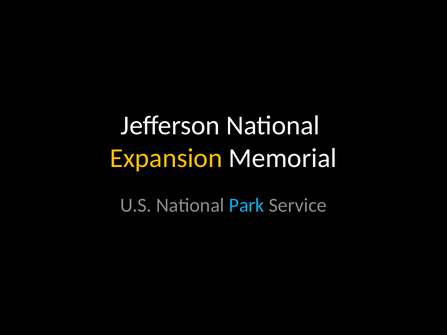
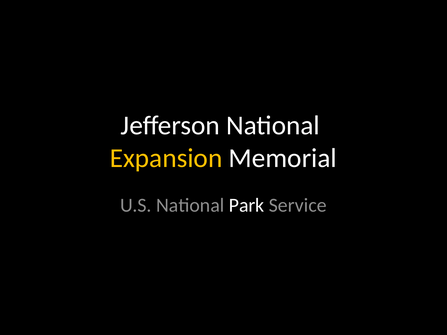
Park colour: light blue -> white
